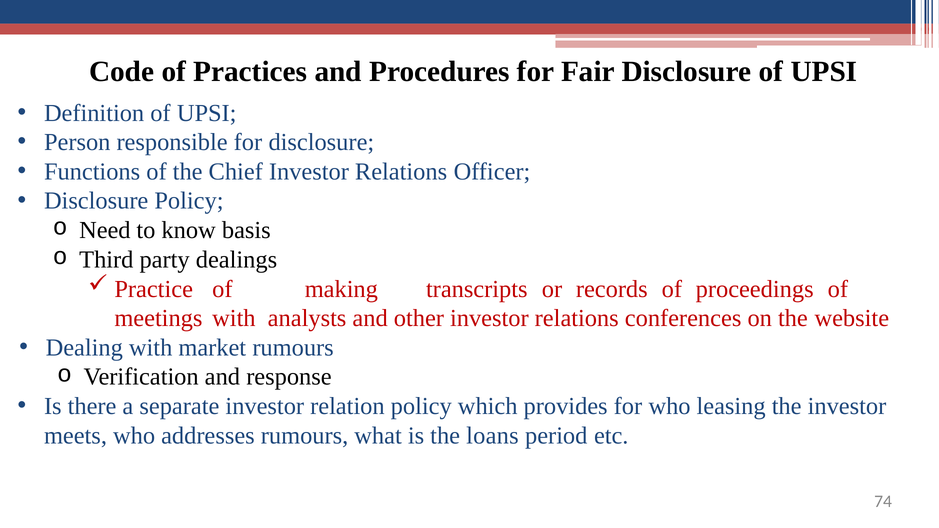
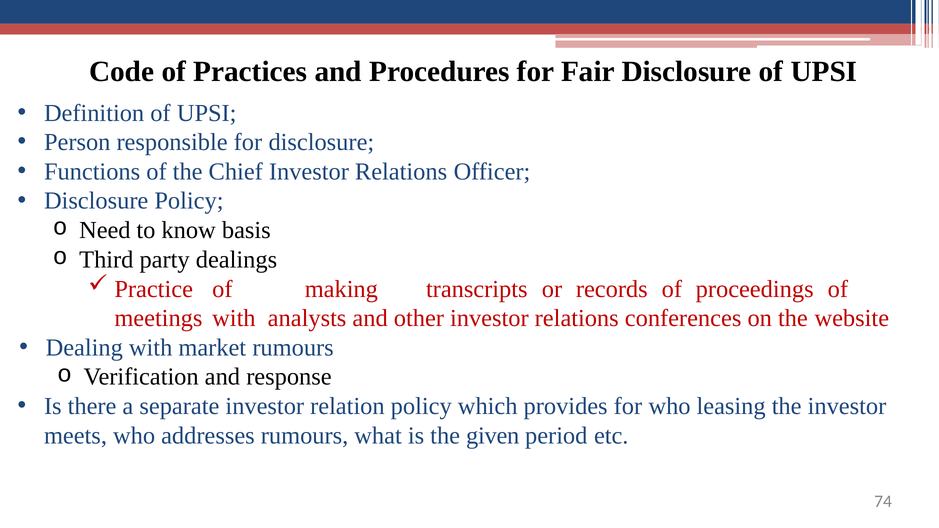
loans: loans -> given
